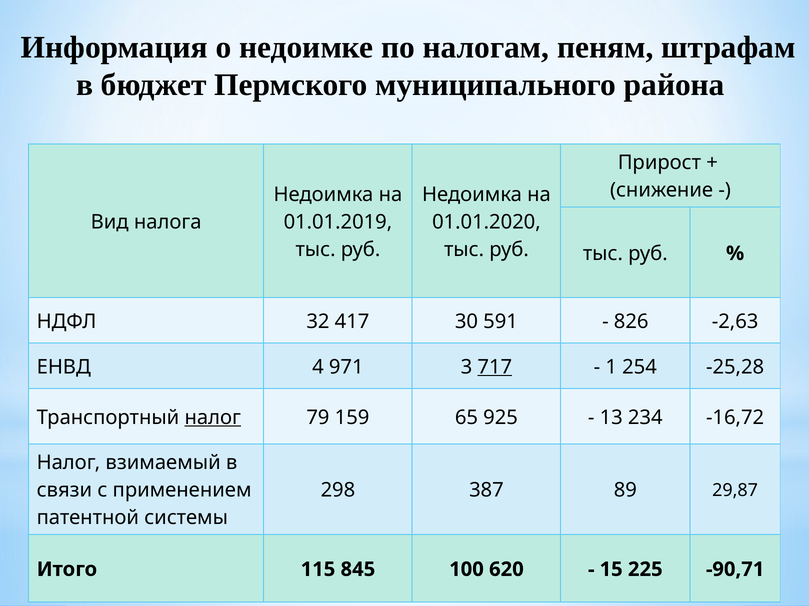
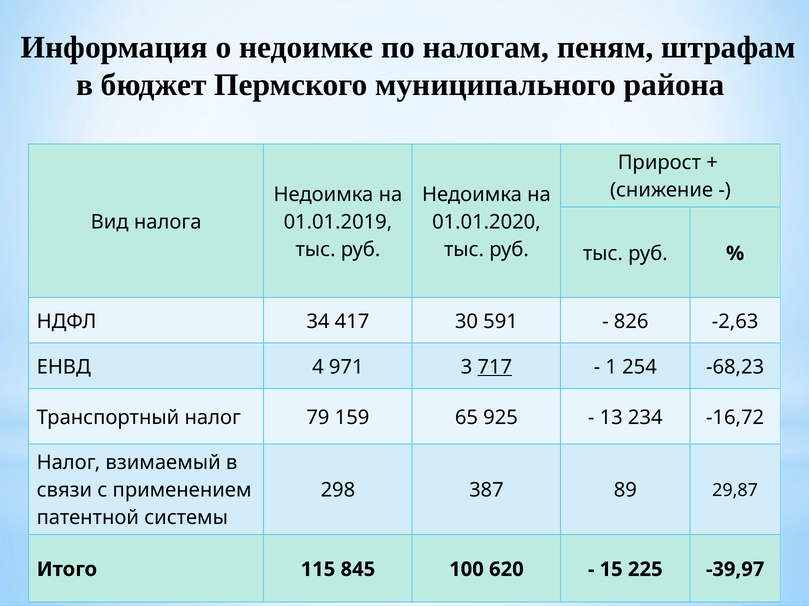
32: 32 -> 34
-25,28: -25,28 -> -68,23
налог at (213, 418) underline: present -> none
-90,71: -90,71 -> -39,97
